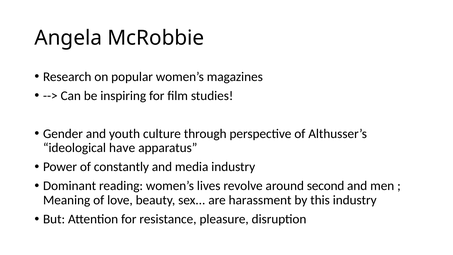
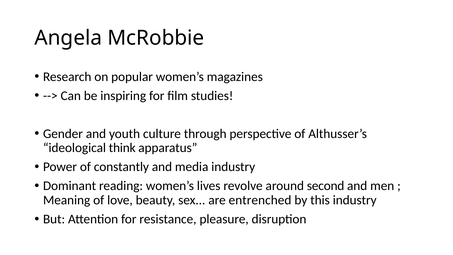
have: have -> think
harassment: harassment -> entrenched
